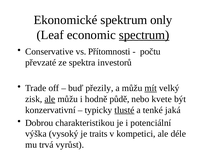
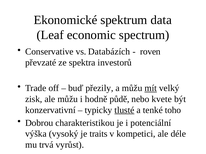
only: only -> data
spectrum underline: present -> none
Přítomnosti: Přítomnosti -> Databázích
počtu: počtu -> roven
ale at (50, 99) underline: present -> none
jaká: jaká -> toho
